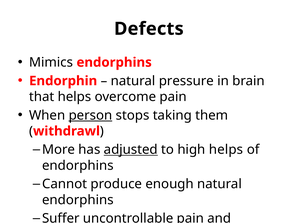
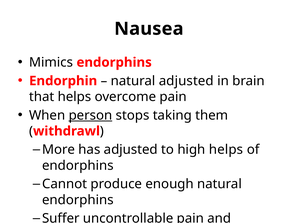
Defects: Defects -> Nausea
natural pressure: pressure -> adjusted
adjusted at (131, 150) underline: present -> none
